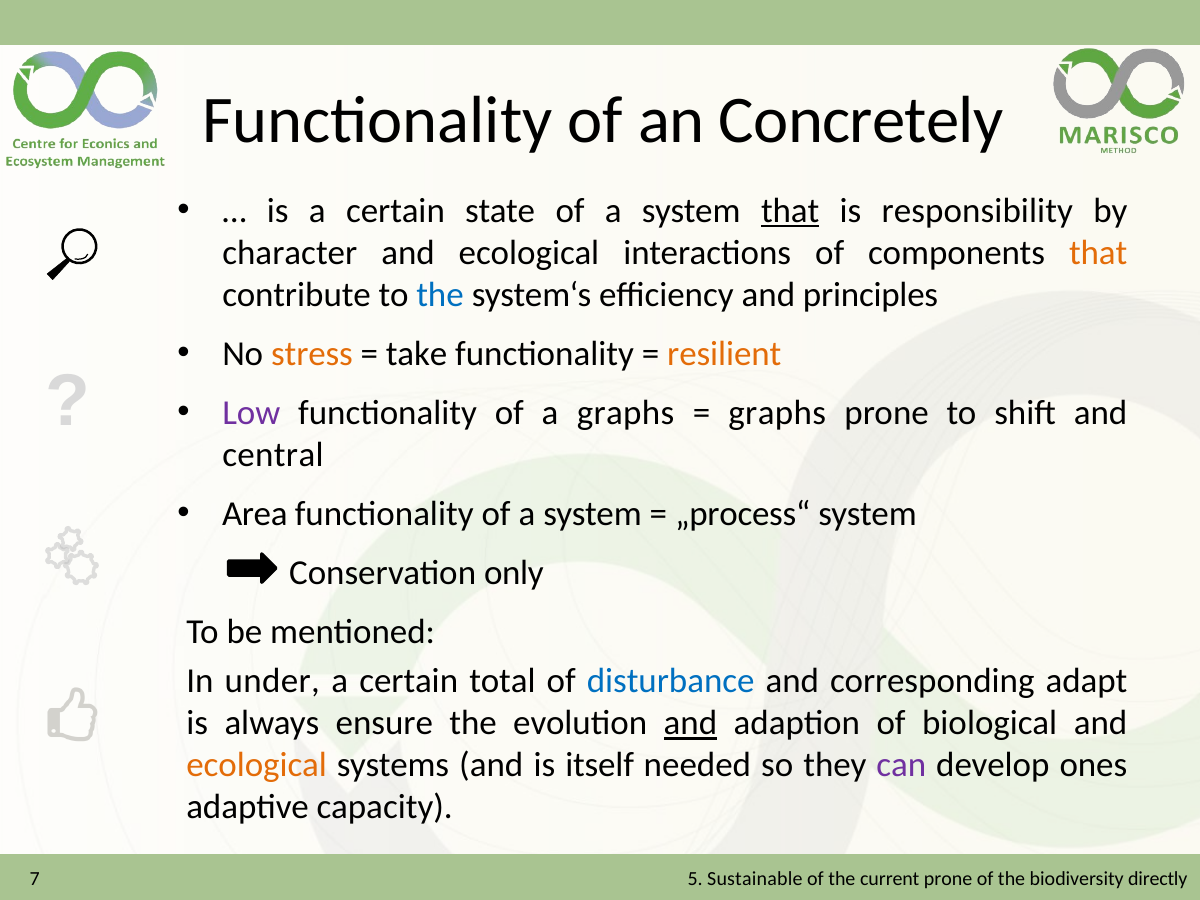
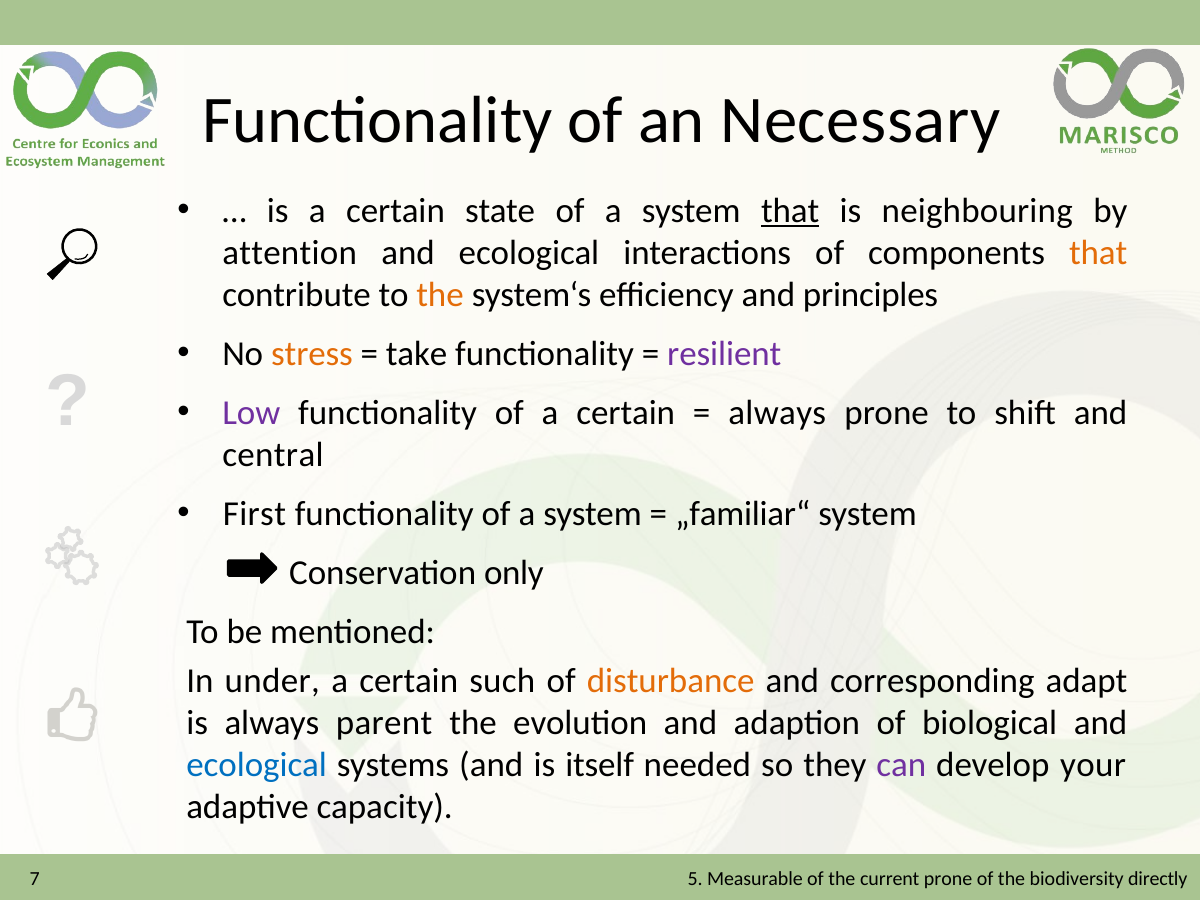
Concretely: Concretely -> Necessary
responsibility: responsibility -> neighbouring
character: character -> attention
the at (440, 295) colour: blue -> orange
resilient colour: orange -> purple
of a graphs: graphs -> certain
graphs at (777, 413): graphs -> always
Area: Area -> First
„process“: „process“ -> „familiar“
total: total -> such
disturbance colour: blue -> orange
ensure: ensure -> parent
and at (690, 723) underline: present -> none
ecological at (257, 765) colour: orange -> blue
ones: ones -> your
Sustainable: Sustainable -> Measurable
